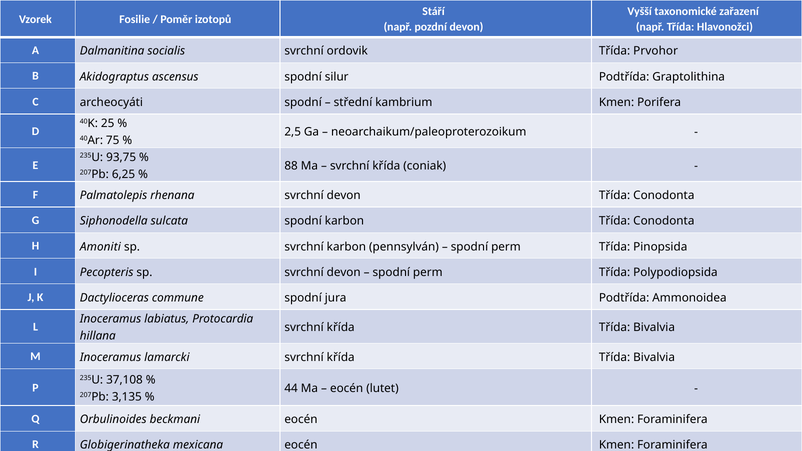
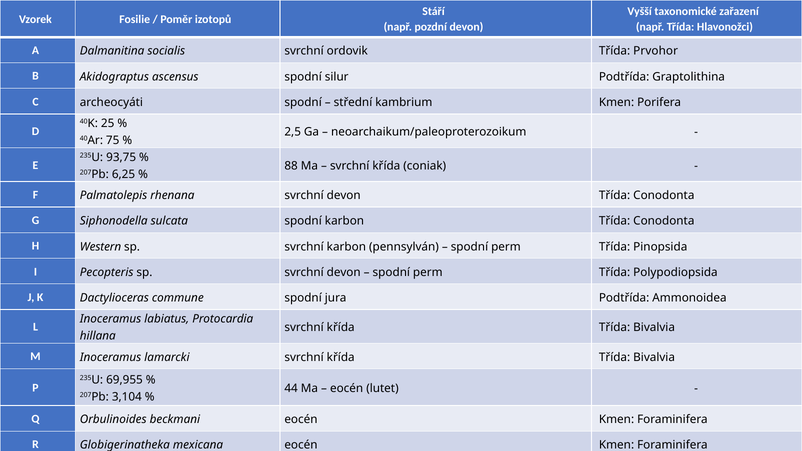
Amoniti: Amoniti -> Western
37,108: 37,108 -> 69,955
3,135: 3,135 -> 3,104
